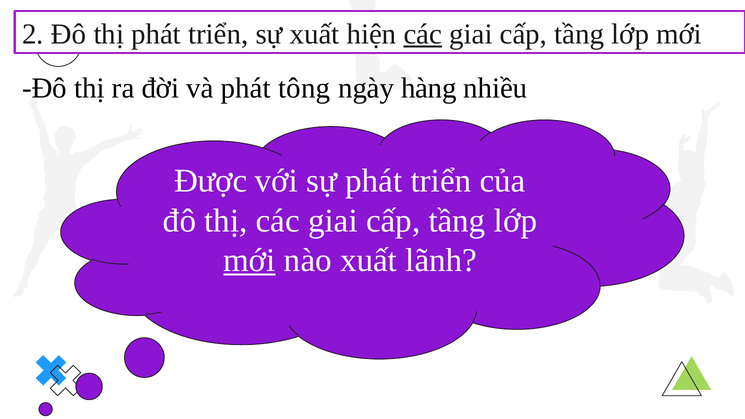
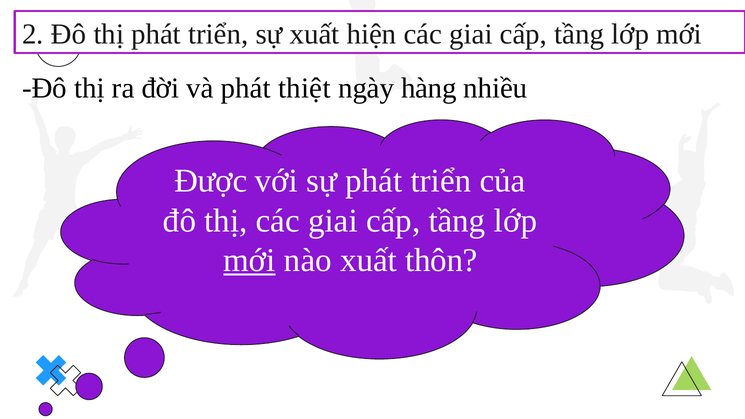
các at (423, 34) underline: present -> none
tông: tông -> thiệt
lãnh: lãnh -> thôn
